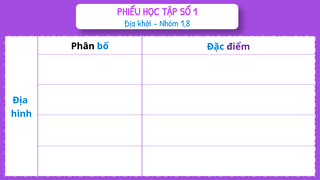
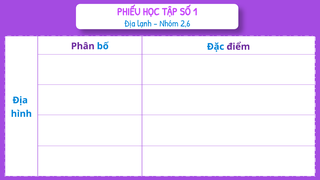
khởi: khởi -> lạnh
1,8: 1,8 -> 2,6
Phân colour: black -> purple
